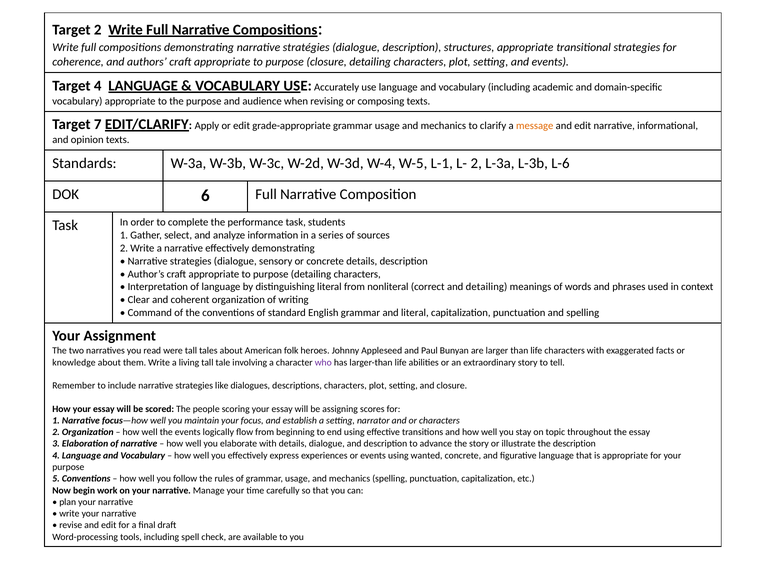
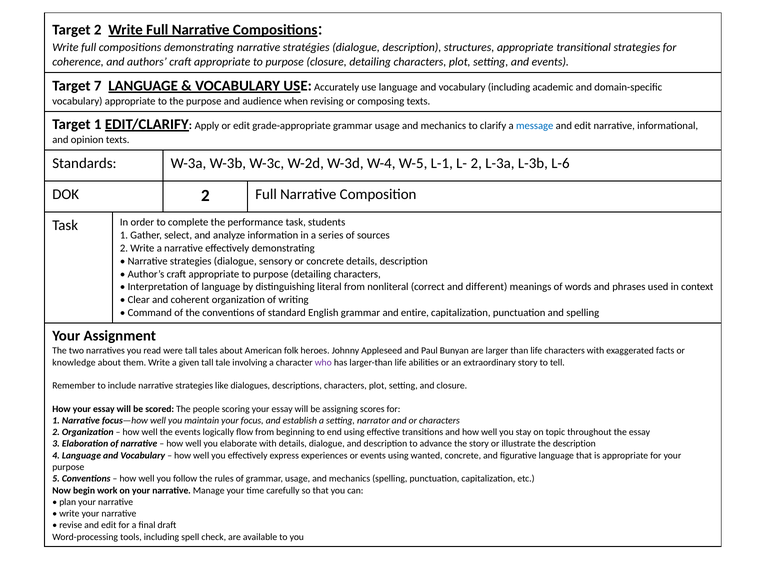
Target 4: 4 -> 7
Target 7: 7 -> 1
message colour: orange -> blue
DOK 6: 6 -> 2
and detailing: detailing -> different
and literal: literal -> entire
living: living -> given
